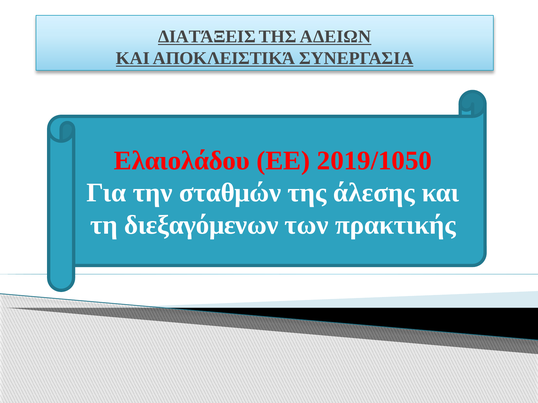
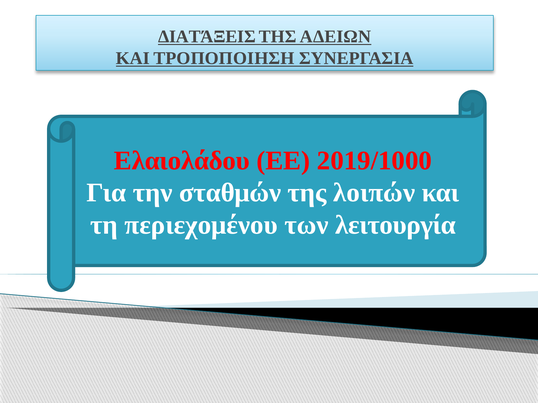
ΑΠΟΚΛΕΙΣΤΙΚΆ: ΑΠΟΚΛΕΙΣΤΙΚΆ -> ΤΡΟΠΟΠΟΙΗΣΗ
2019/1050: 2019/1050 -> 2019/1000
άλεσης: άλεσης -> λοιπών
διεξαγόμενων: διεξαγόμενων -> περιεχομένου
πρακτικής: πρακτικής -> λειτουργία
